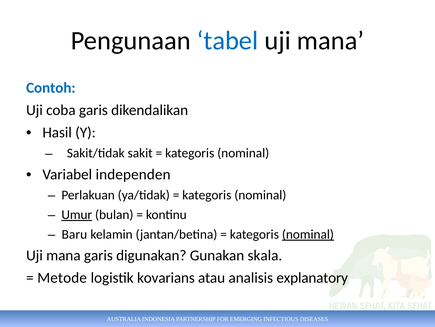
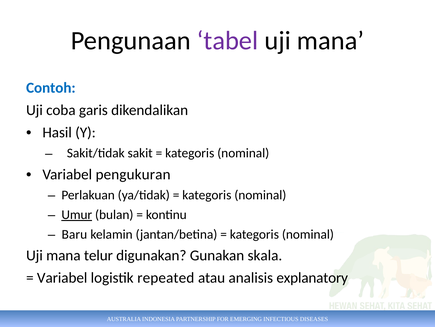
tabel colour: blue -> purple
independen: independen -> pengukuran
nominal at (308, 234) underline: present -> none
mana garis: garis -> telur
Metode at (62, 277): Metode -> Variabel
kovarians: kovarians -> repeated
